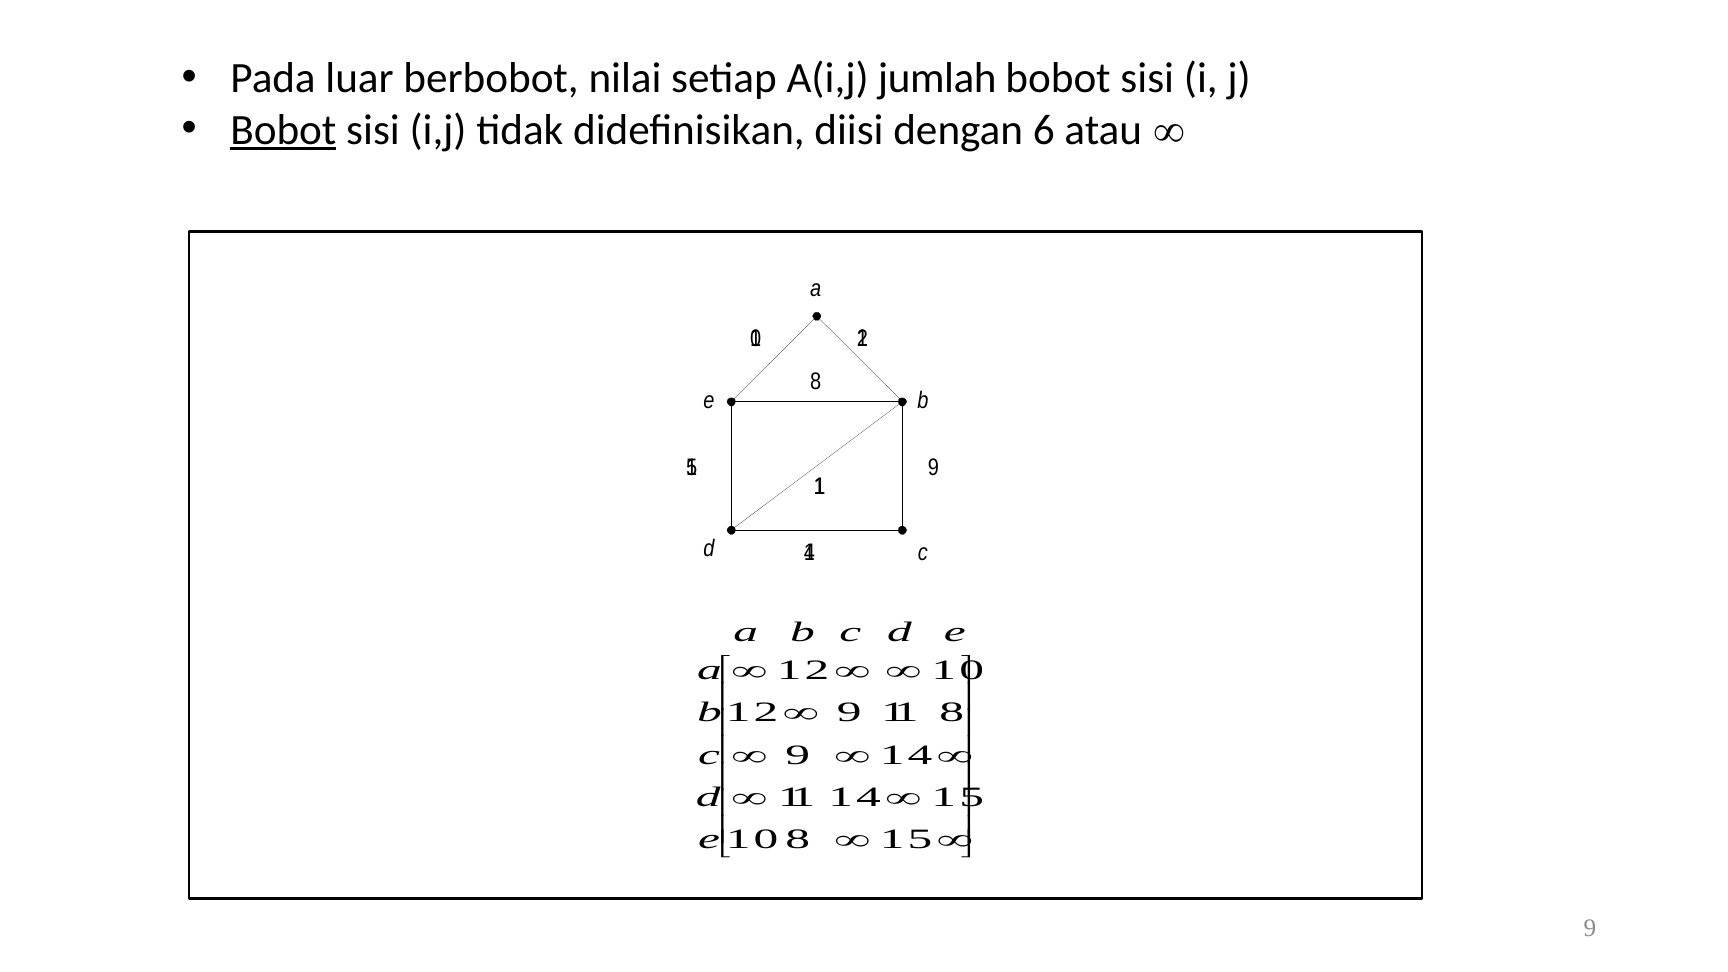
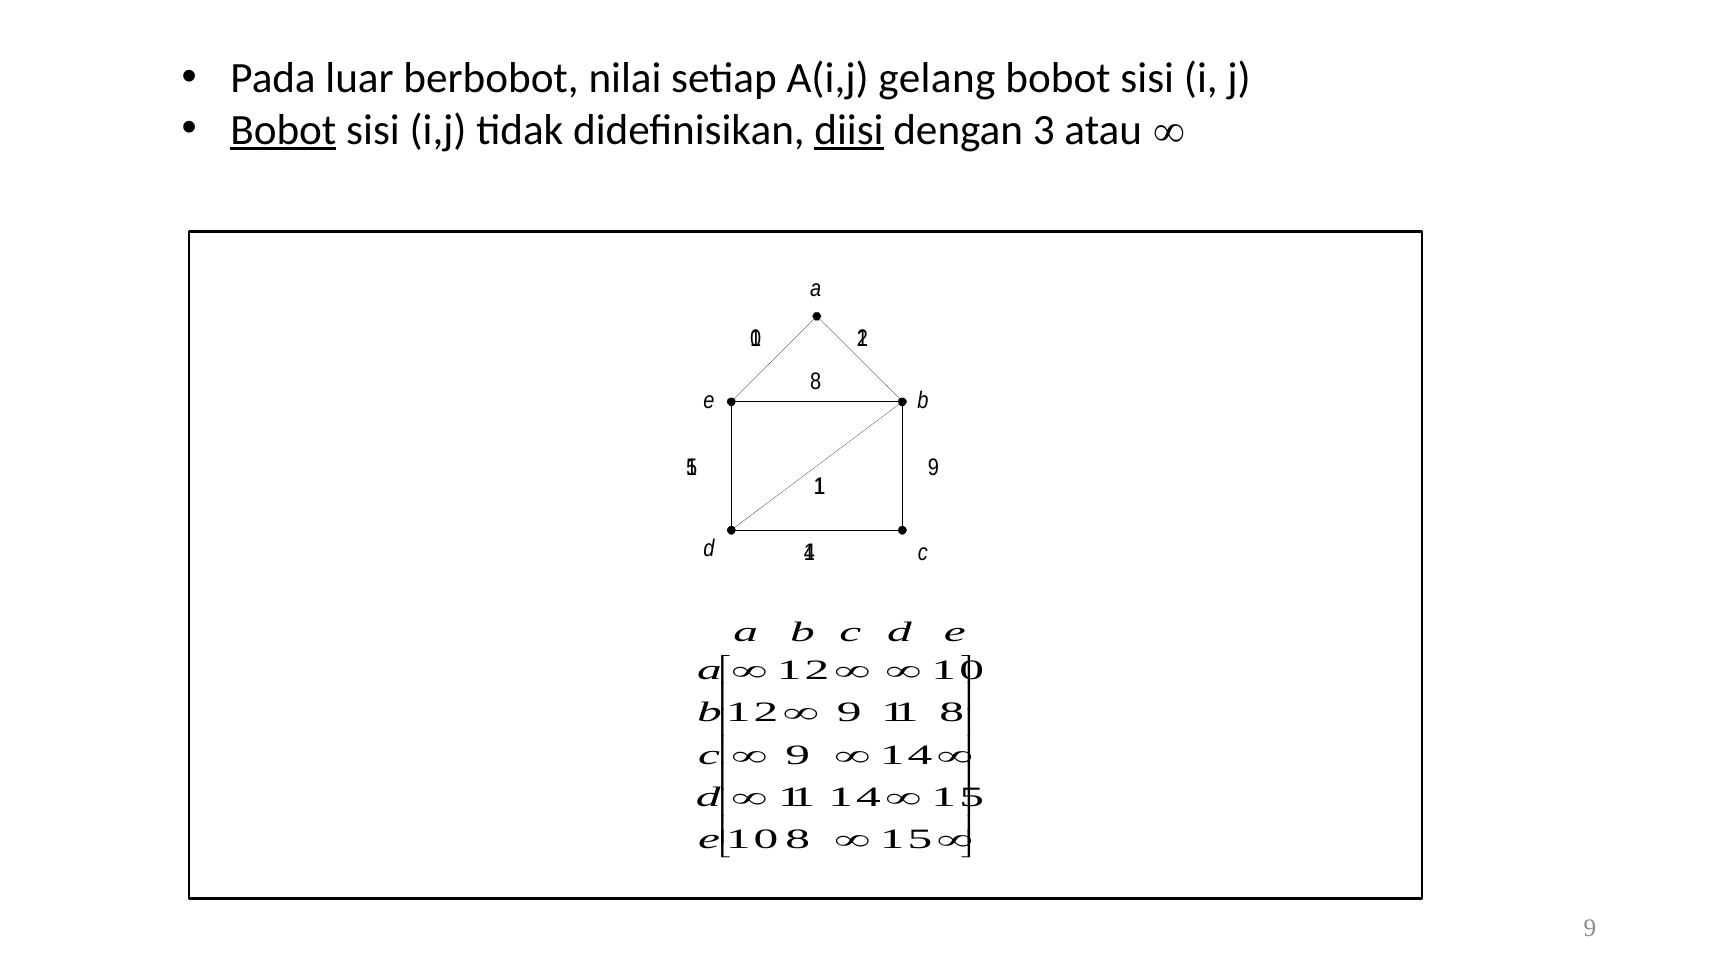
jumlah: jumlah -> gelang
diisi underline: none -> present
6: 6 -> 3
